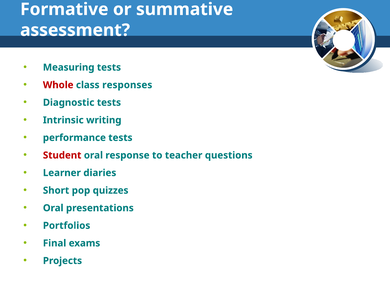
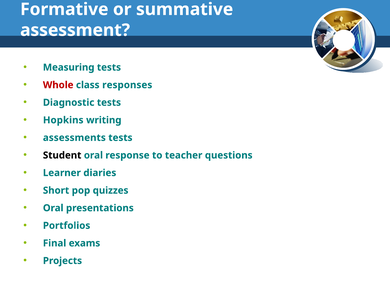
Intrinsic: Intrinsic -> Hopkins
performance: performance -> assessments
Student colour: red -> black
